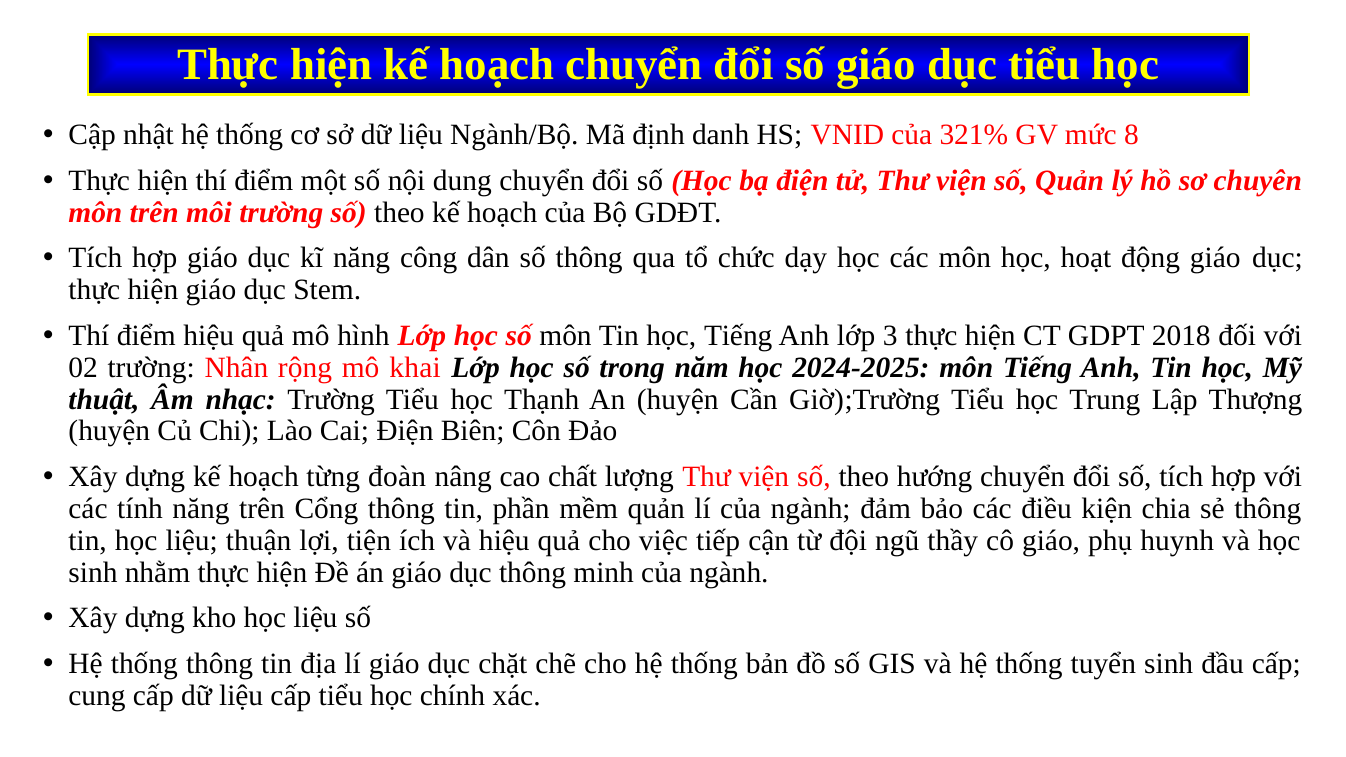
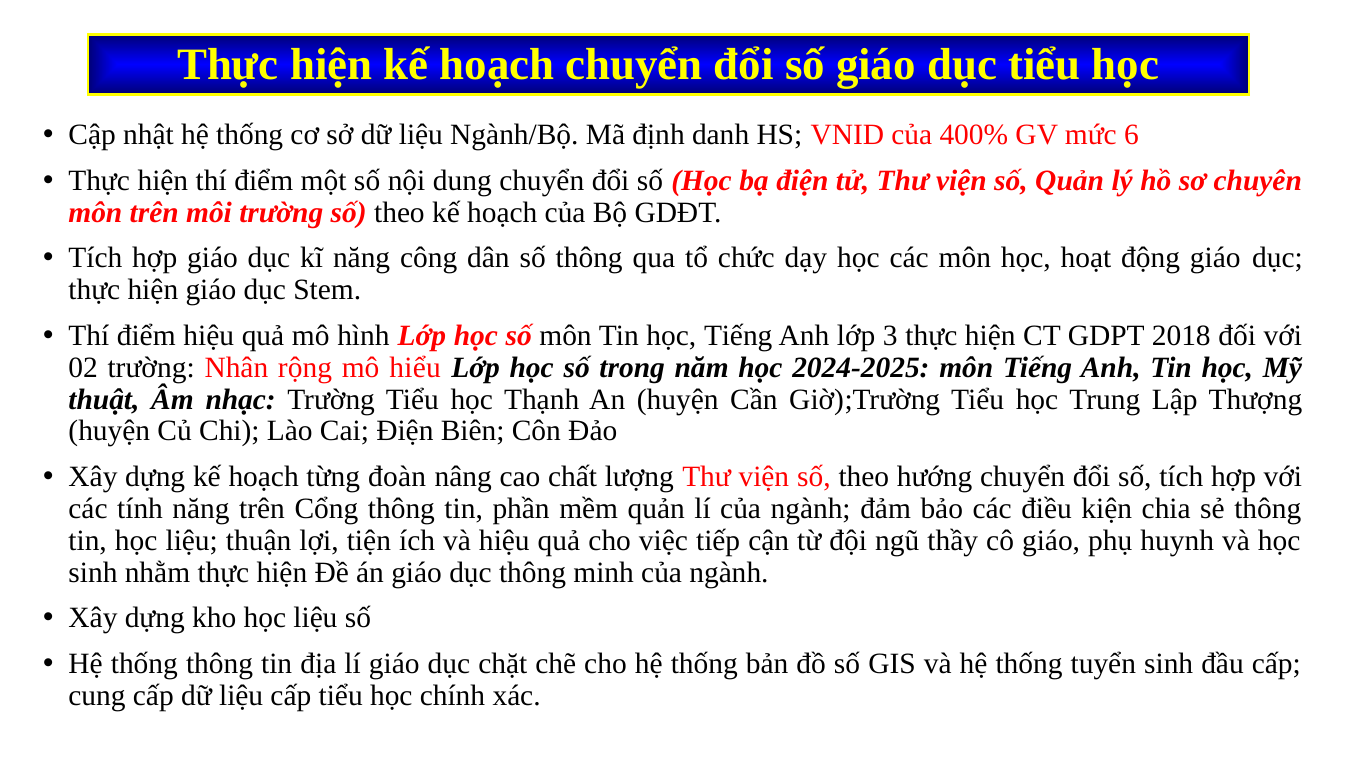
321%: 321% -> 400%
8: 8 -> 6
khai: khai -> hiểu
